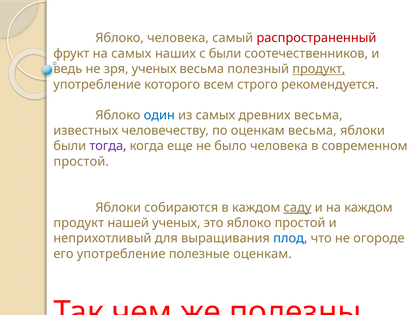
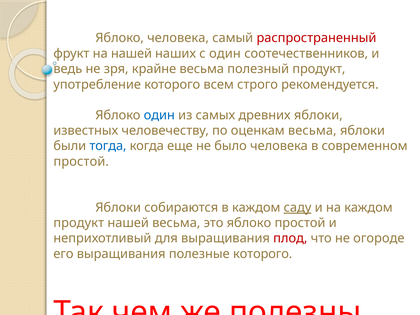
на самых: самых -> нашей
с были: были -> один
зря ученых: ученых -> крайне
продукт at (319, 69) underline: present -> none
древних весьма: весьма -> яблоки
тогда colour: purple -> blue
нашей ученых: ученых -> весьма
плод colour: blue -> red
его употребление: употребление -> выращивания
полезные оценкам: оценкам -> которого
